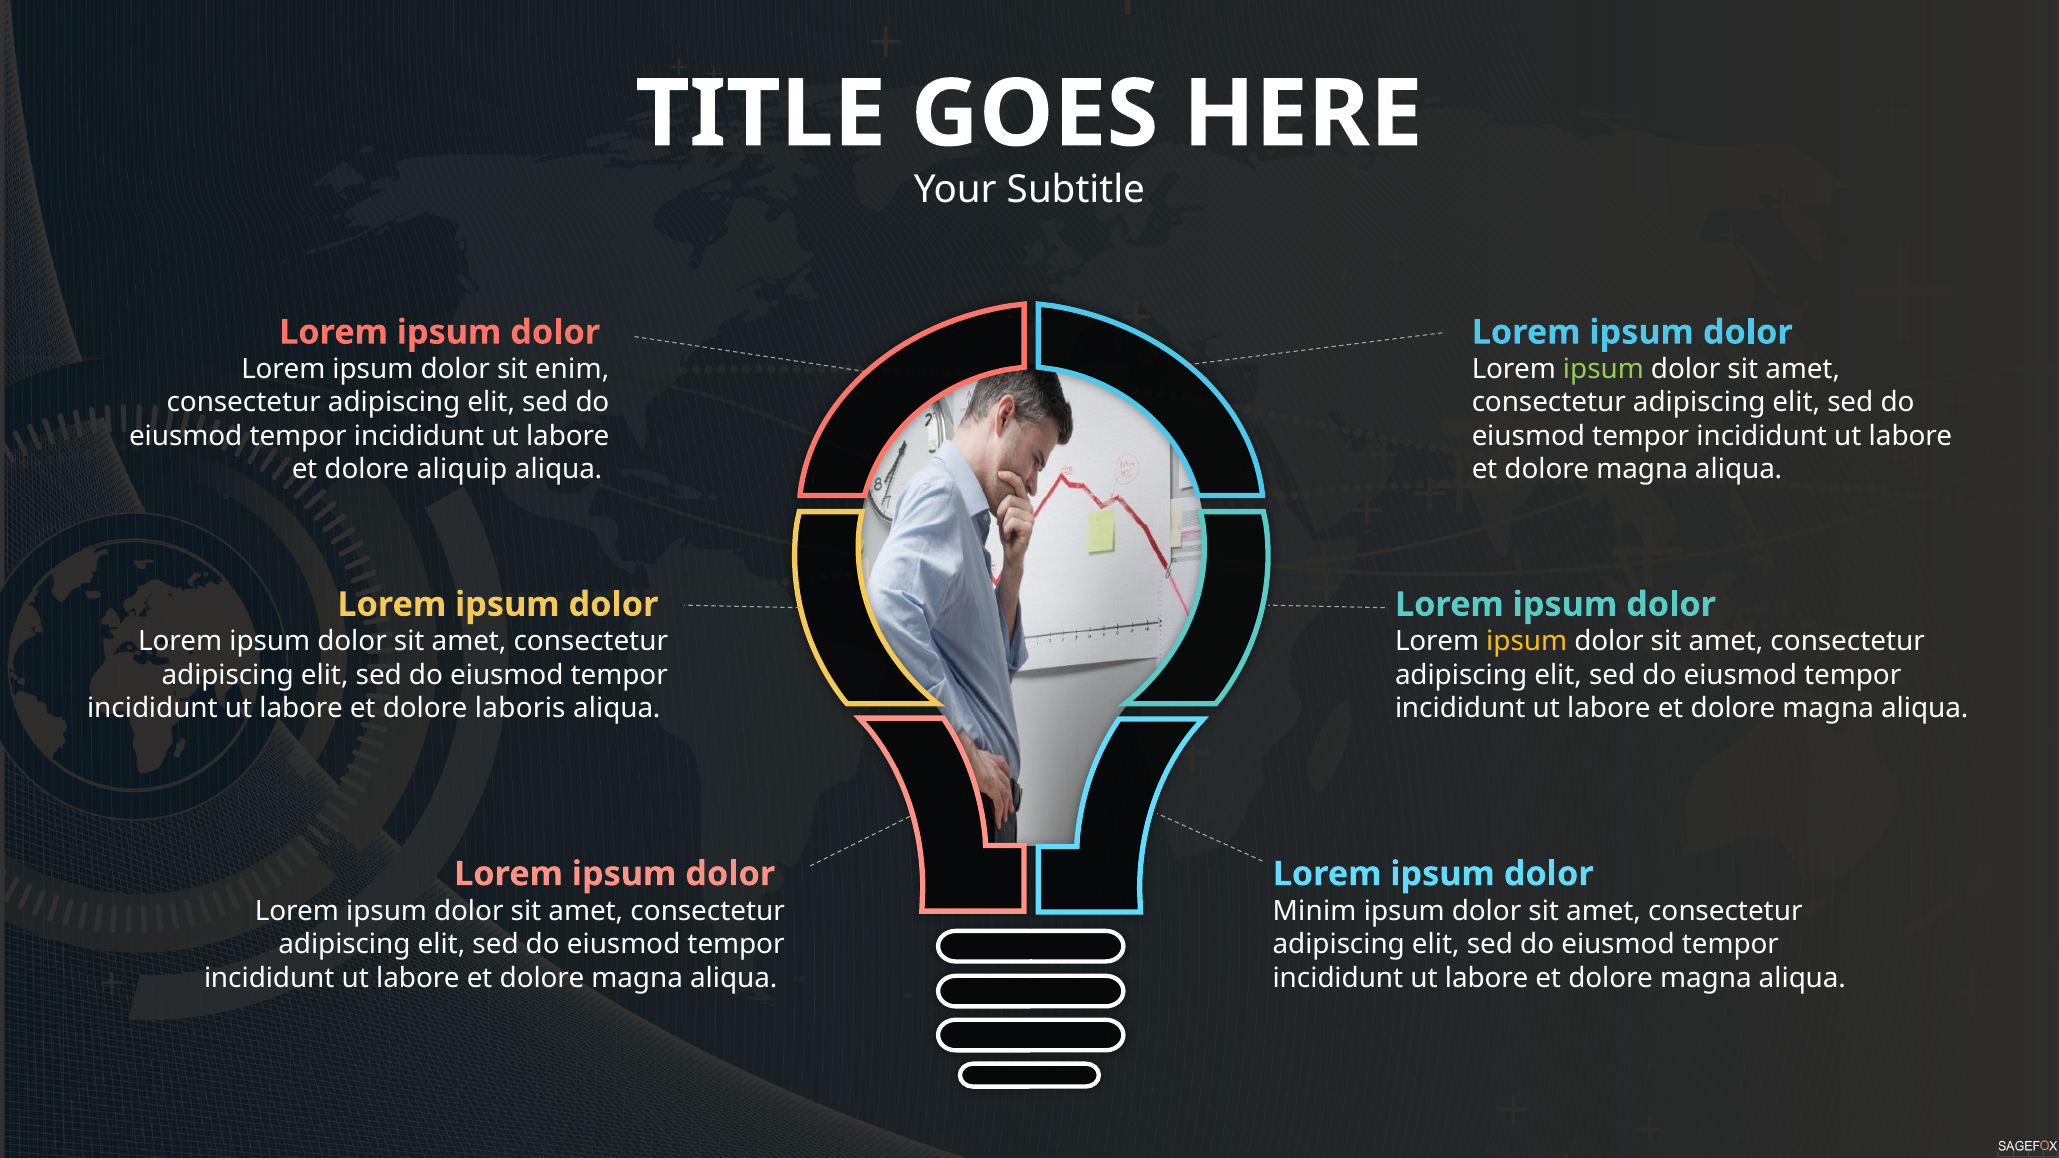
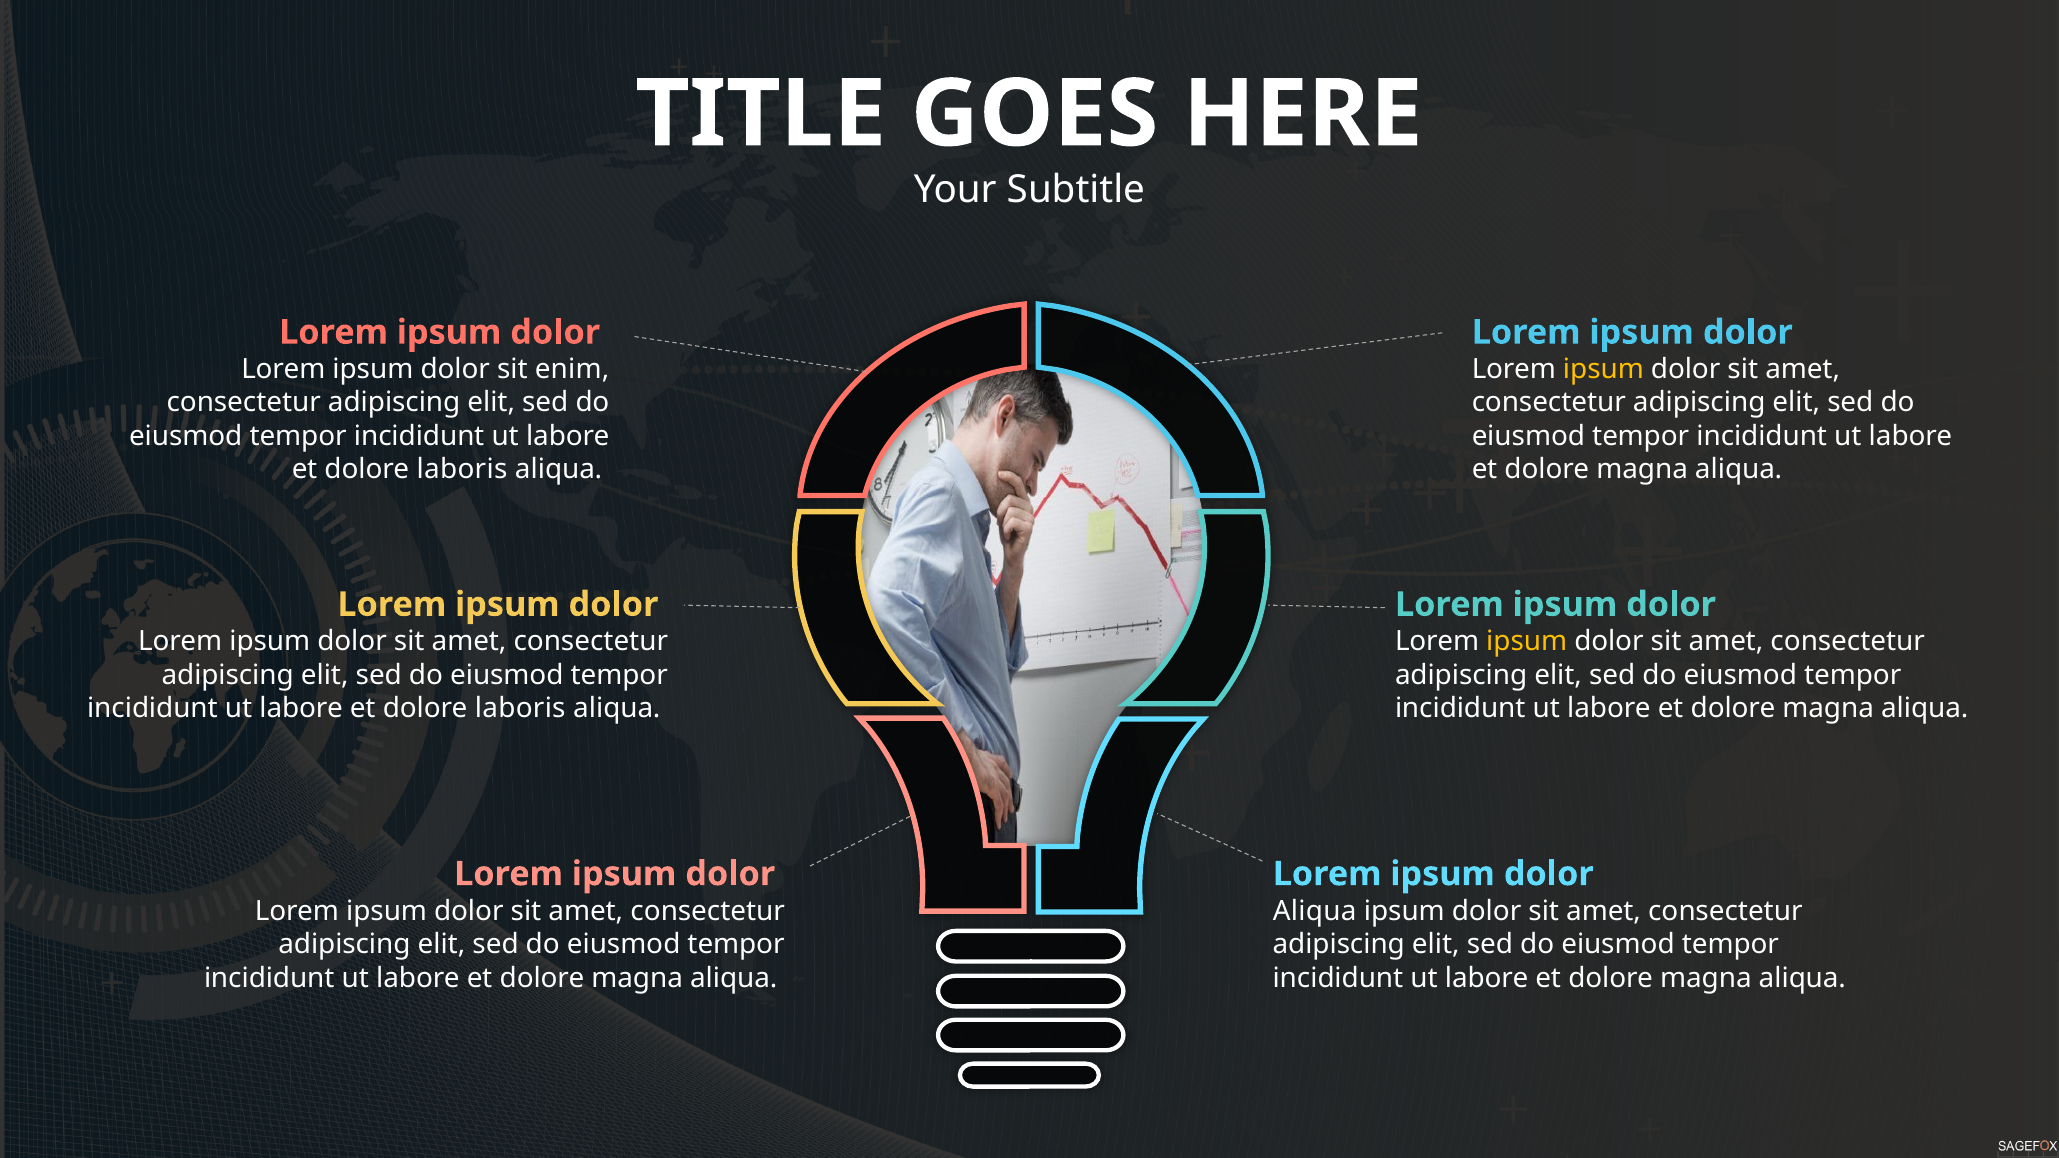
ipsum at (1603, 369) colour: light green -> yellow
aliquip at (462, 470): aliquip -> laboris
Minim at (1315, 911): Minim -> Aliqua
